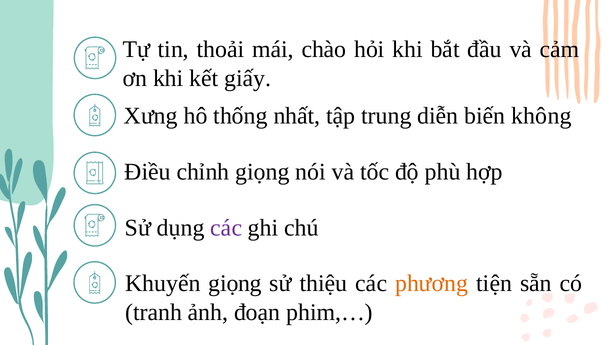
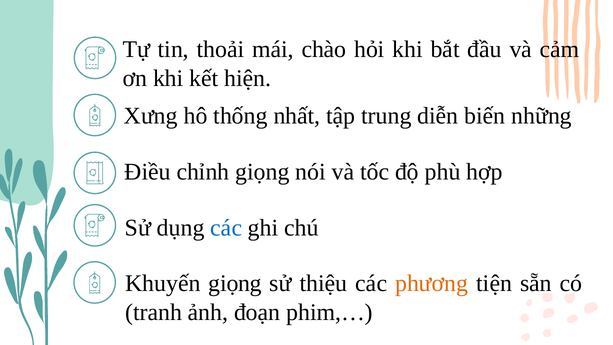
giấy: giấy -> hiện
không: không -> những
các at (226, 228) colour: purple -> blue
